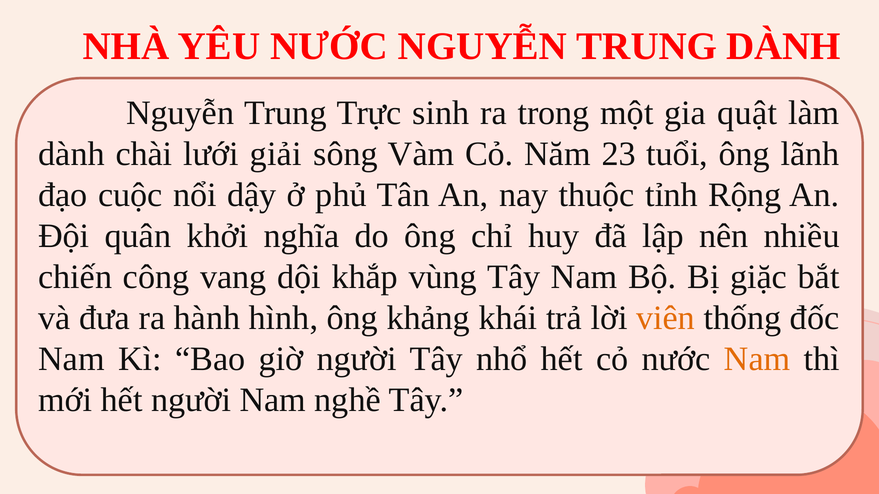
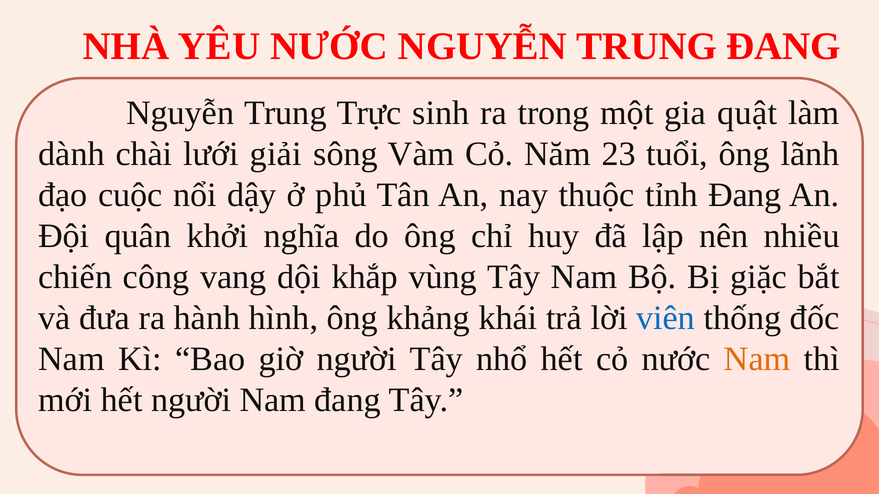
TRUNG DÀNH: DÀNH -> ĐANG
tỉnh Rộng: Rộng -> Đang
viên colour: orange -> blue
Nam nghề: nghề -> đang
